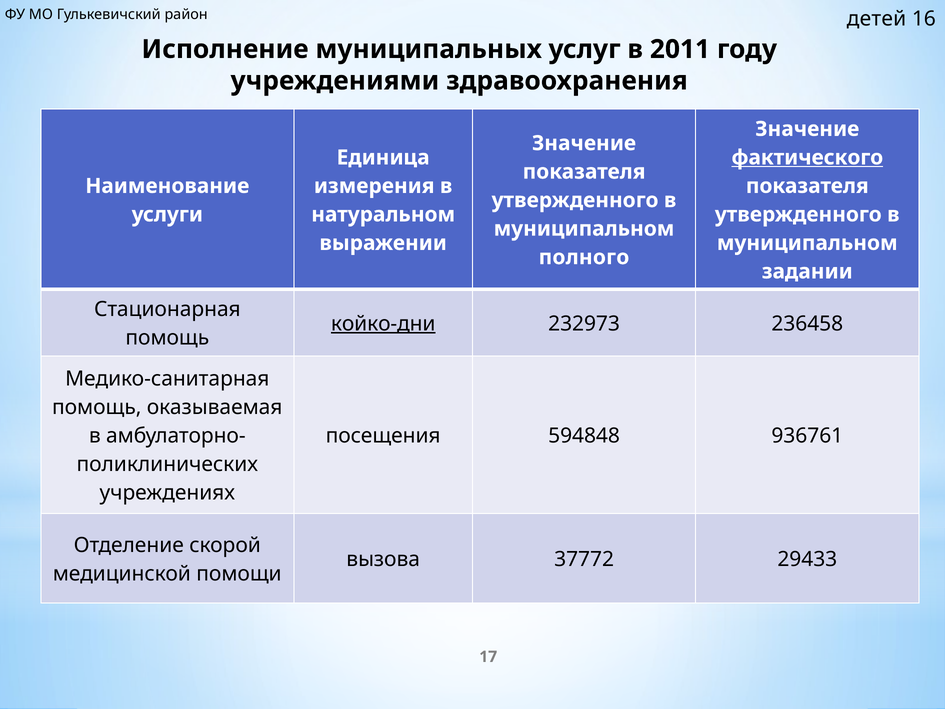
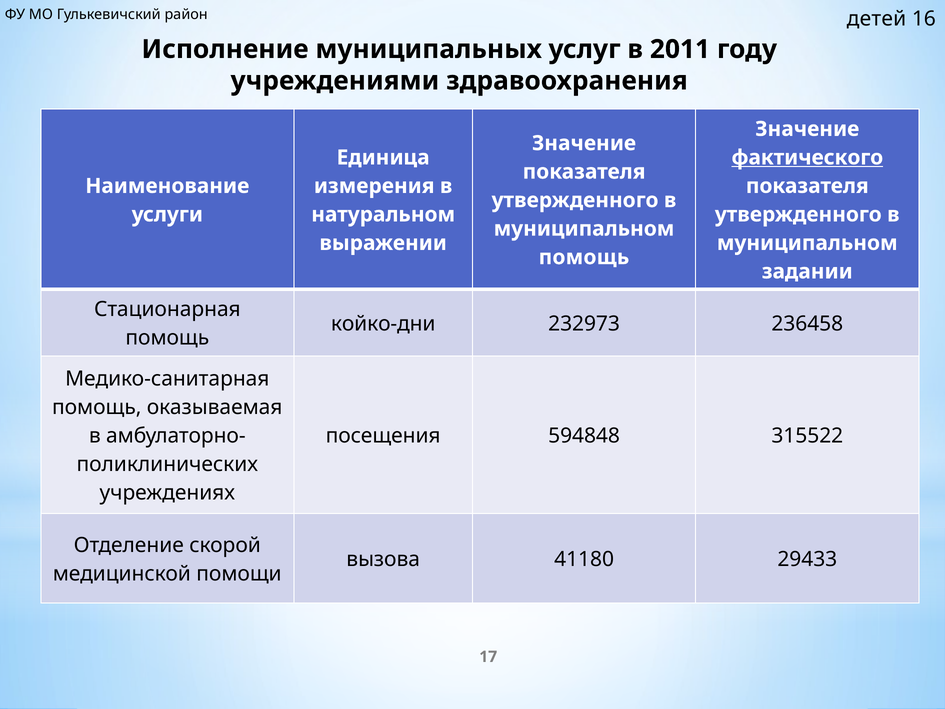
полного at (584, 257): полного -> помощь
койко-дни underline: present -> none
936761: 936761 -> 315522
37772: 37772 -> 41180
